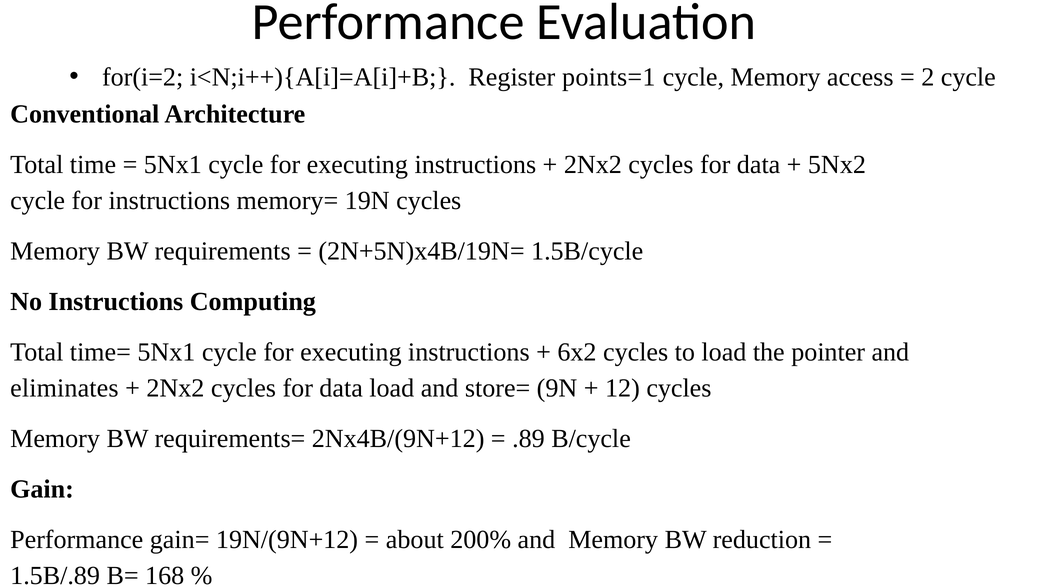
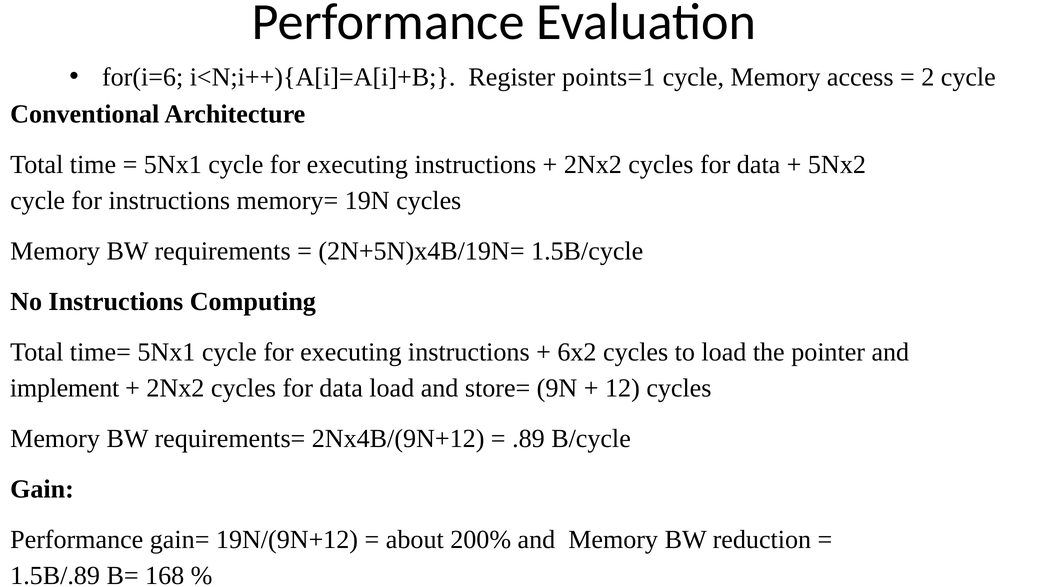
for(i=2: for(i=2 -> for(i=6
eliminates: eliminates -> implement
